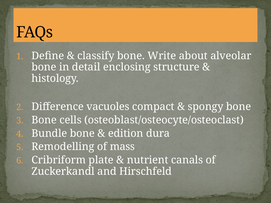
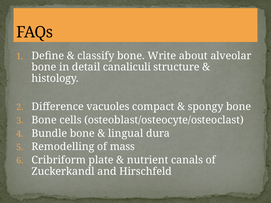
enclosing: enclosing -> canaliculi
edition: edition -> lingual
